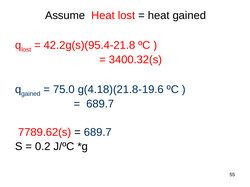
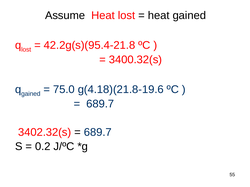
7789.62(s: 7789.62(s -> 3402.32(s
